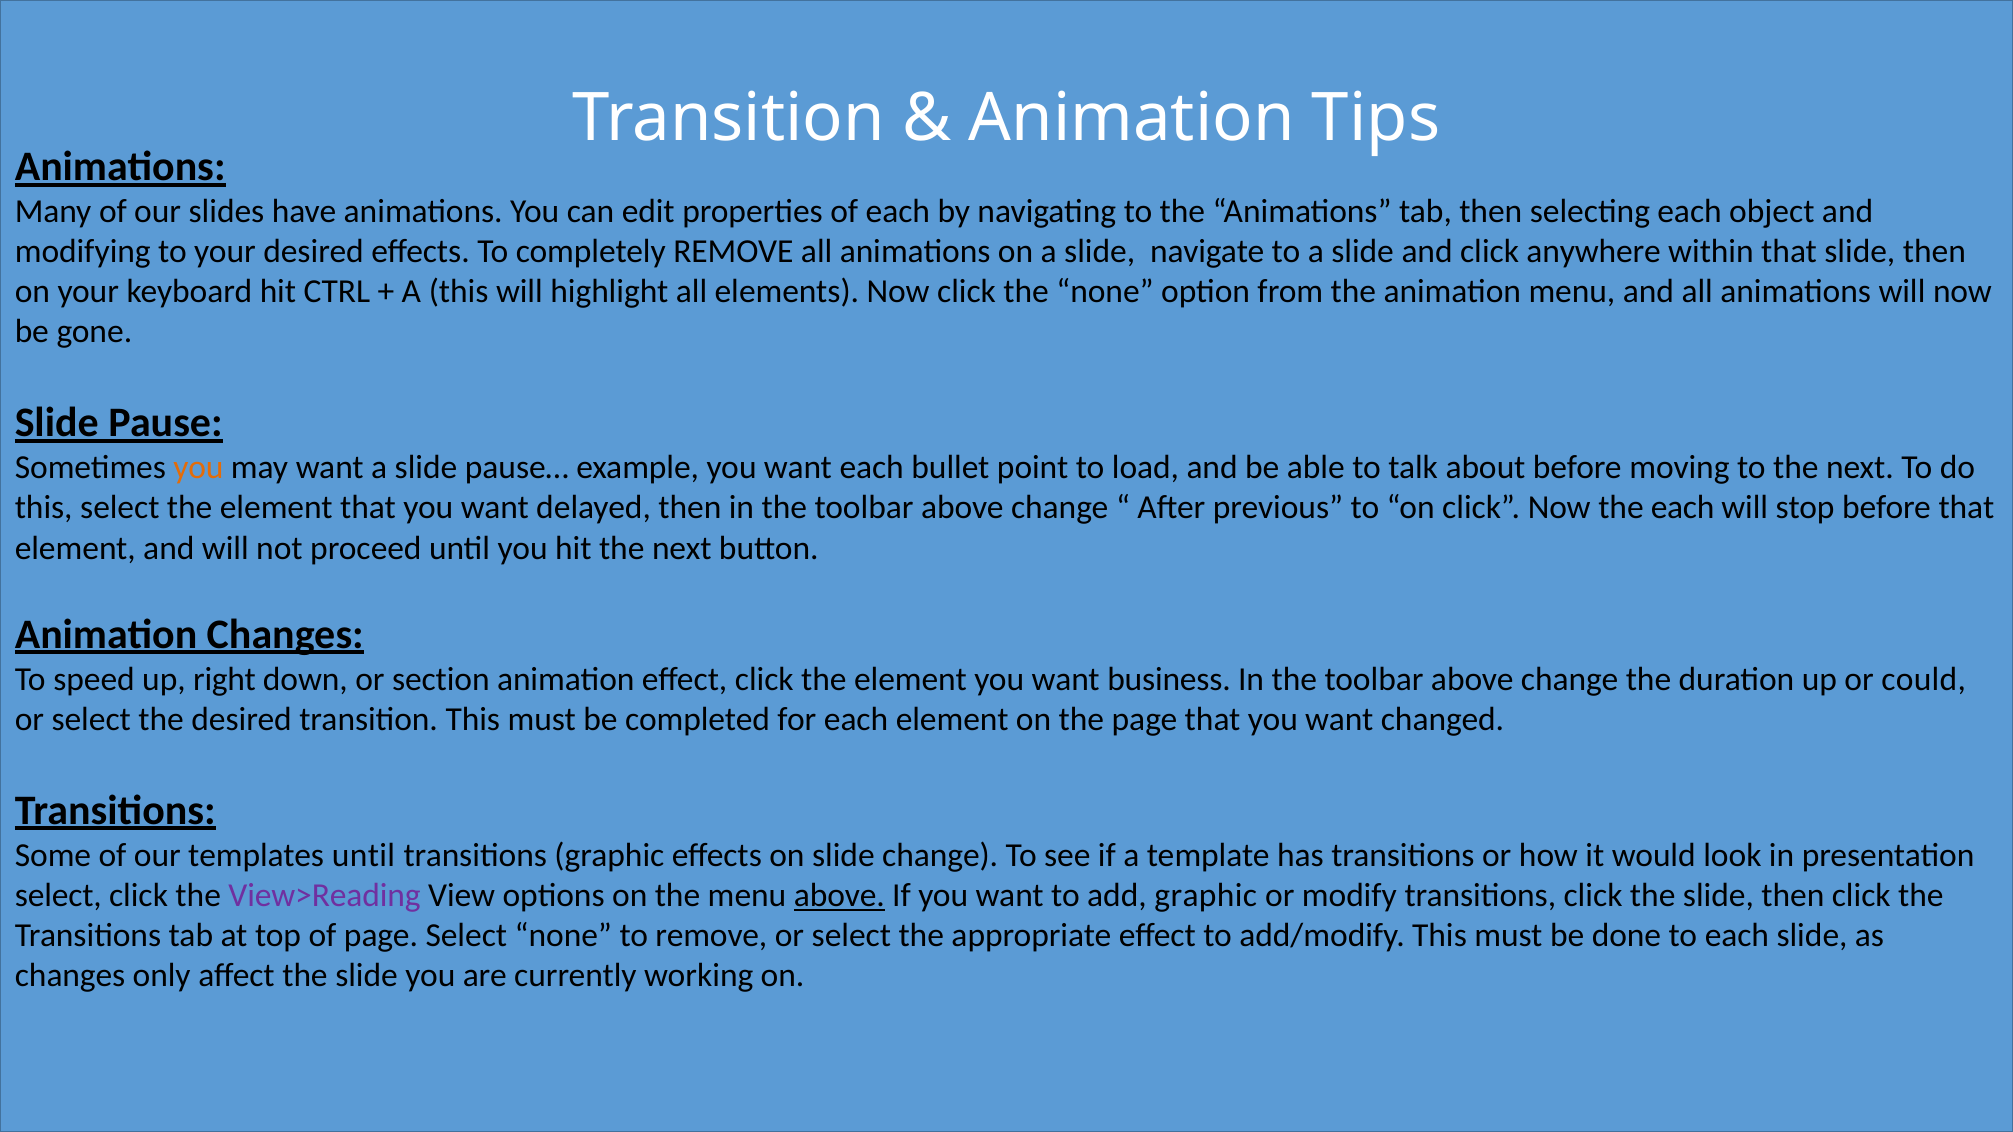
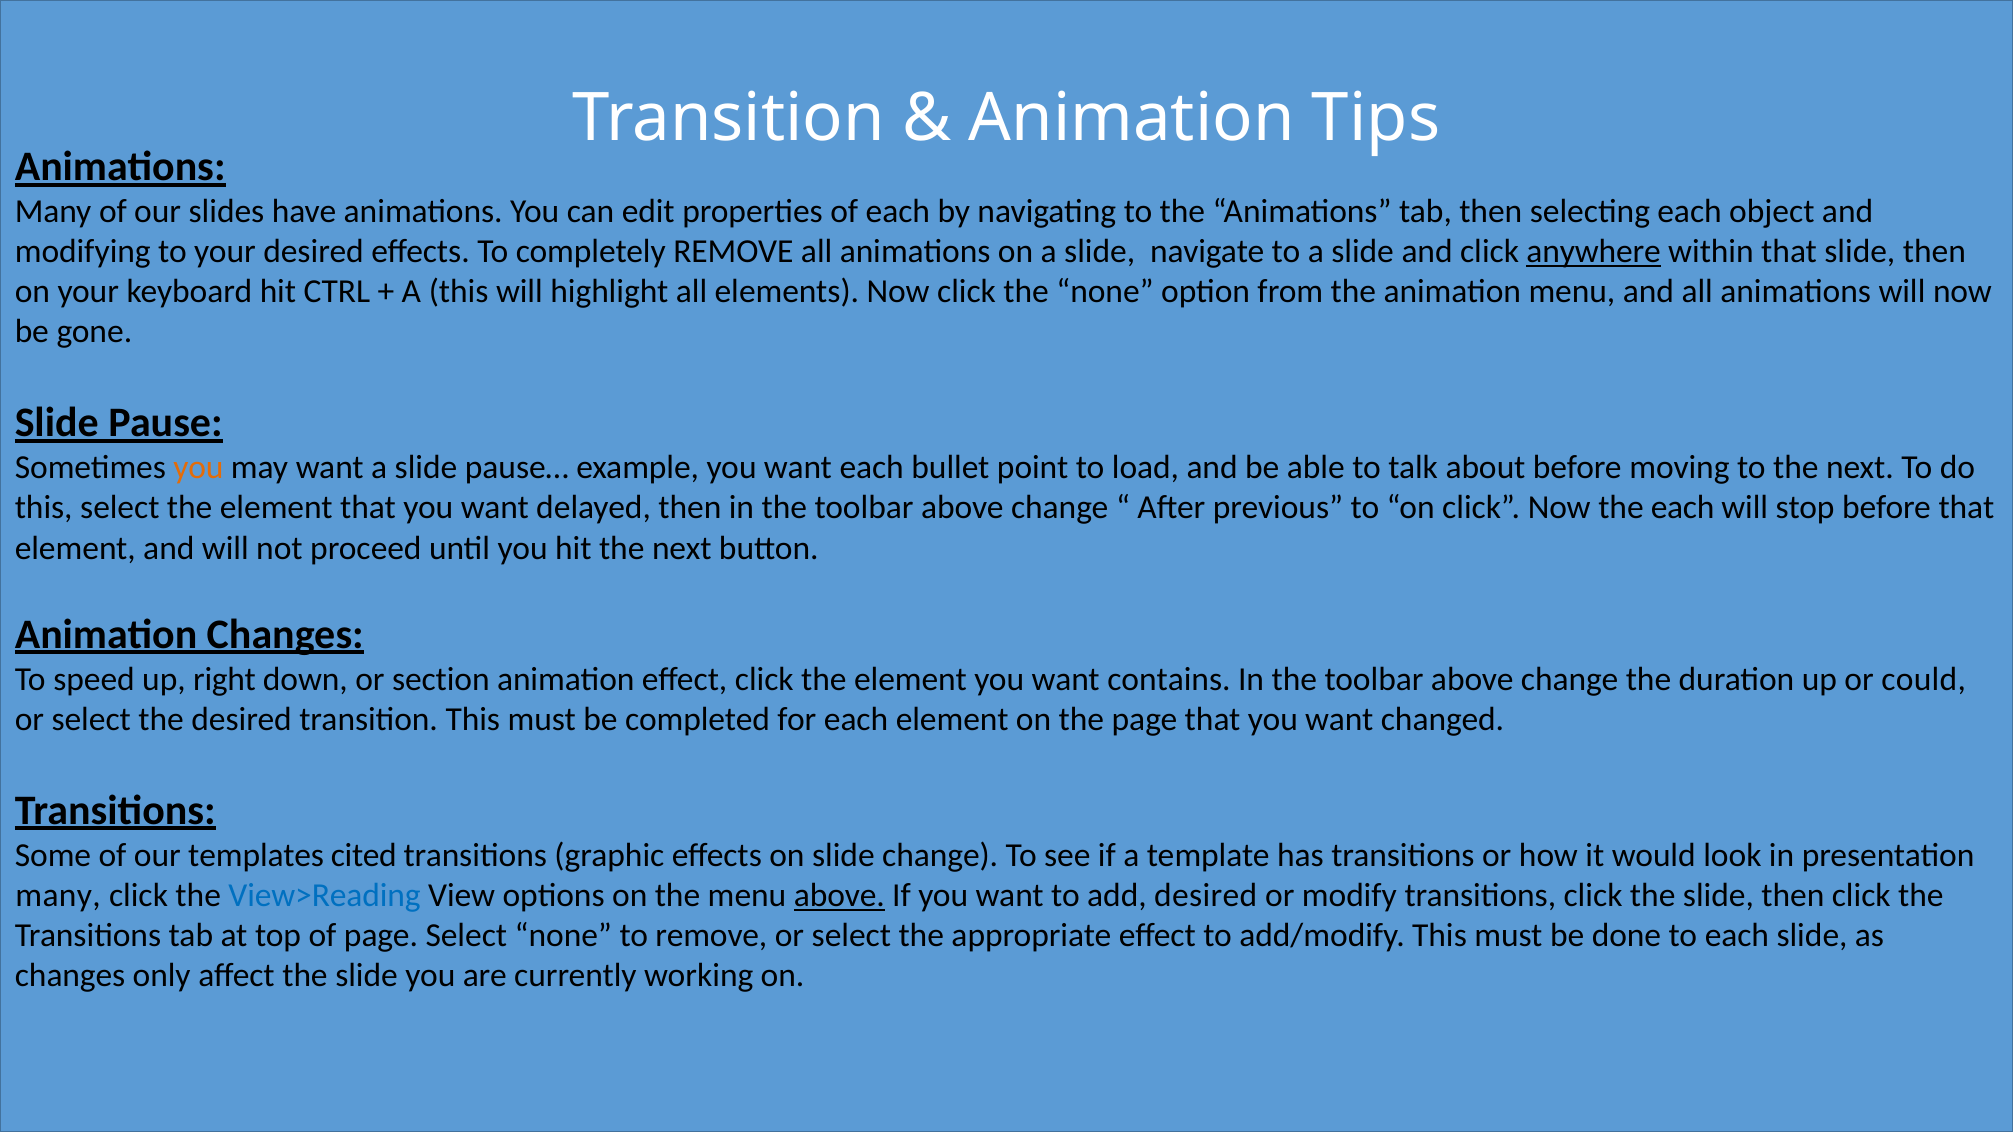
anywhere underline: none -> present
business: business -> contains
templates until: until -> cited
select at (58, 895): select -> many
View>Reading colour: purple -> blue
add graphic: graphic -> desired
